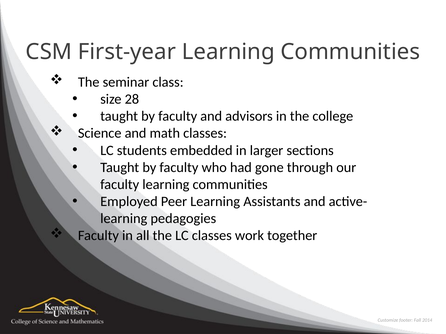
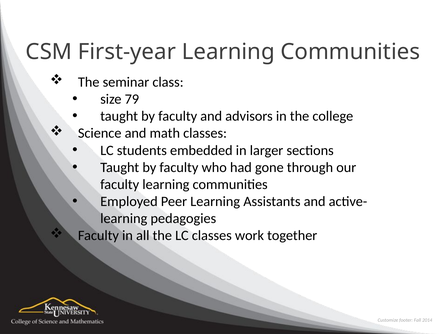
28: 28 -> 79
